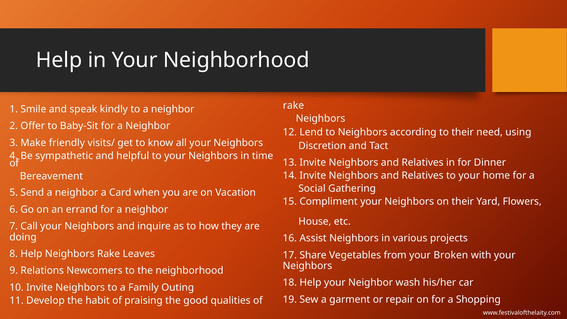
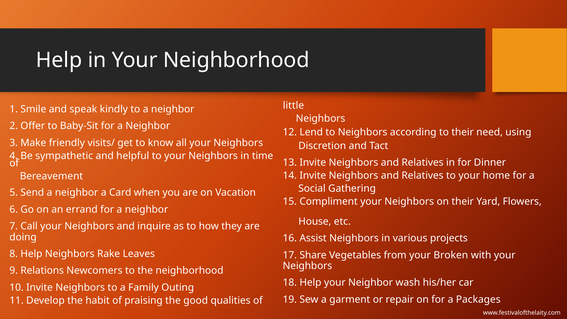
rake at (293, 106): rake -> little
Shopping: Shopping -> Packages
